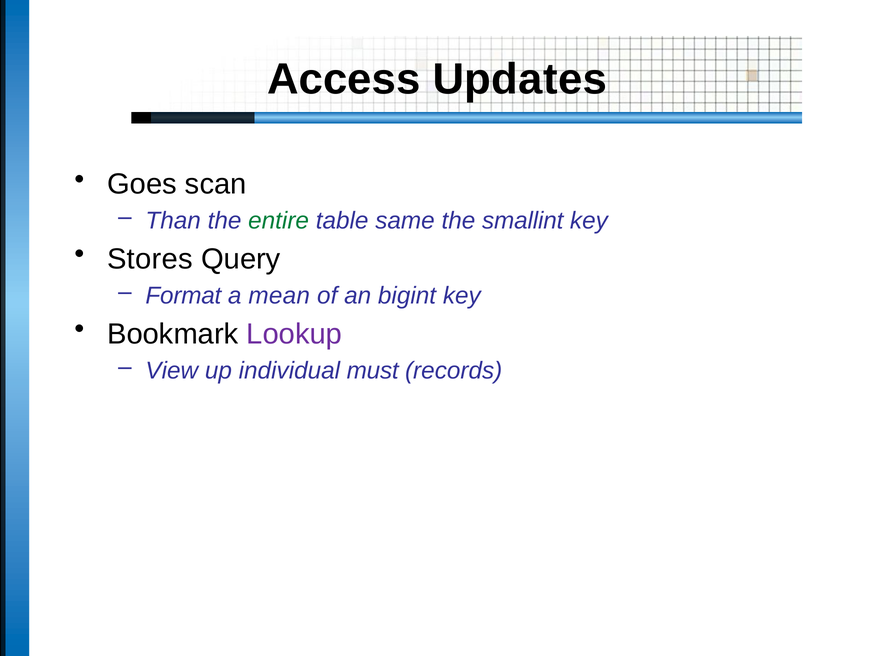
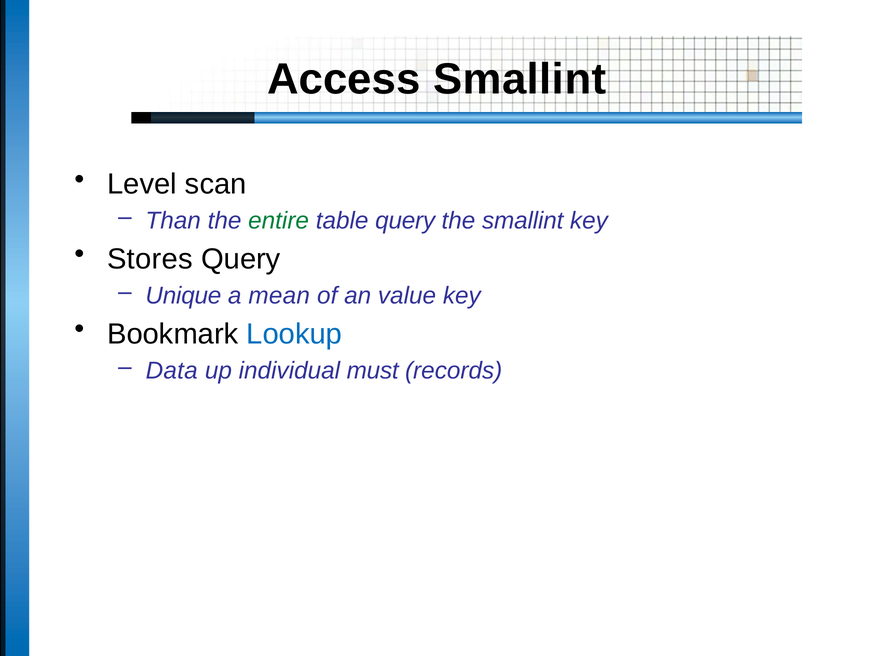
Access Updates: Updates -> Smallint
Goes: Goes -> Level
table same: same -> query
Format: Format -> Unique
bigint: bigint -> value
Lookup colour: purple -> blue
View: View -> Data
